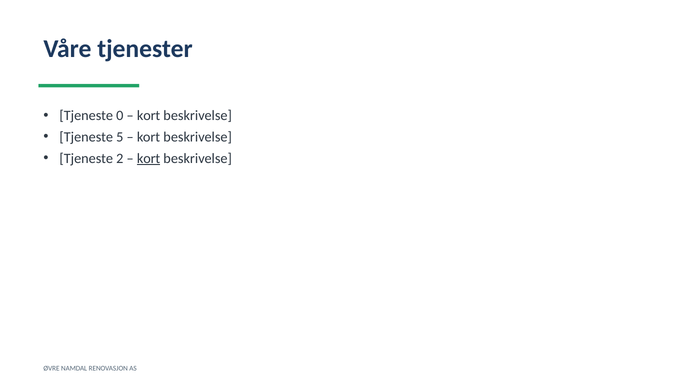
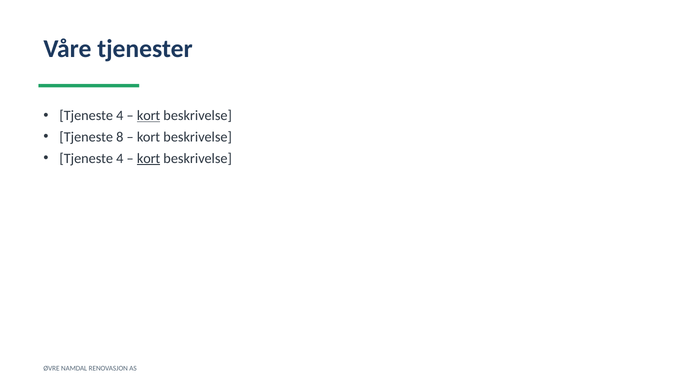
0 at (120, 116): 0 -> 4
kort at (149, 116) underline: none -> present
5: 5 -> 8
2 at (120, 158): 2 -> 4
